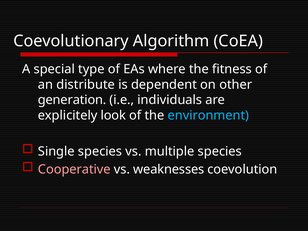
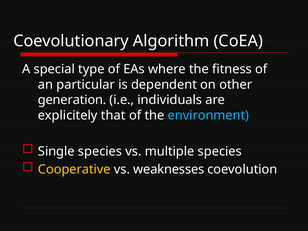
distribute: distribute -> particular
look: look -> that
Cooperative colour: pink -> yellow
